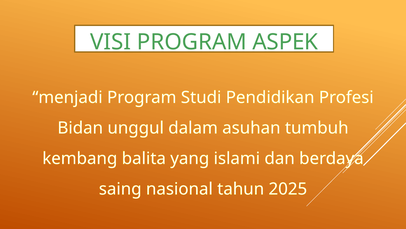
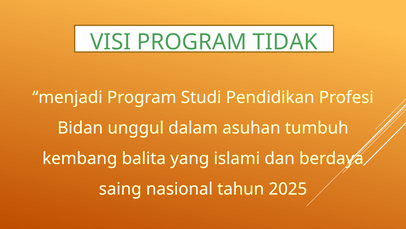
ASPEK: ASPEK -> TIDAK
